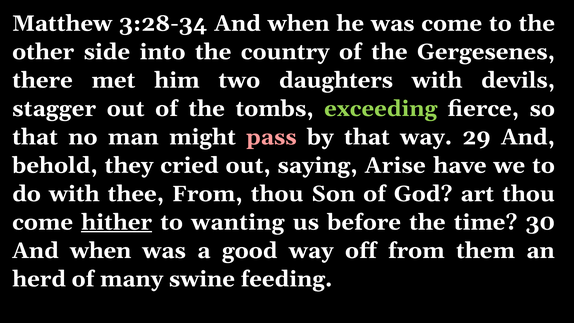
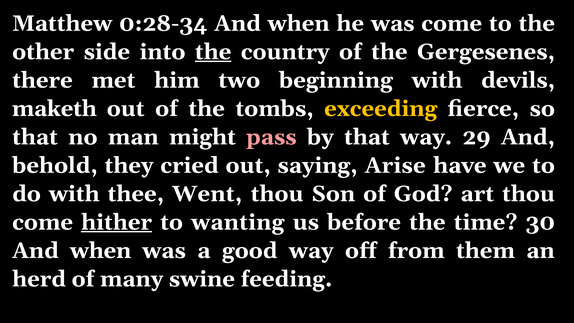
3:28-34: 3:28-34 -> 0:28-34
the at (213, 52) underline: none -> present
daughters: daughters -> beginning
stagger: stagger -> maketh
exceeding colour: light green -> yellow
thee From: From -> Went
